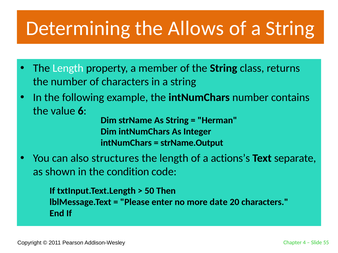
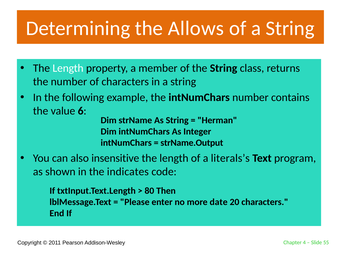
structures: structures -> insensitive
actions’s: actions’s -> literals’s
separate: separate -> program
condition: condition -> indicates
50: 50 -> 80
